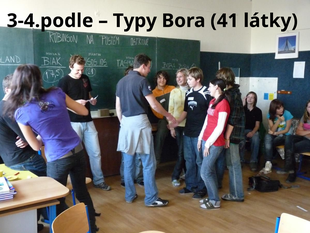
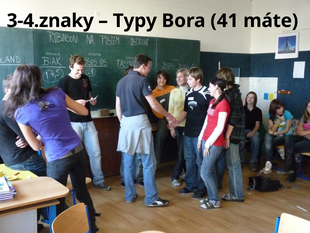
3-4.podle: 3-4.podle -> 3-4.znaky
látky: látky -> máte
